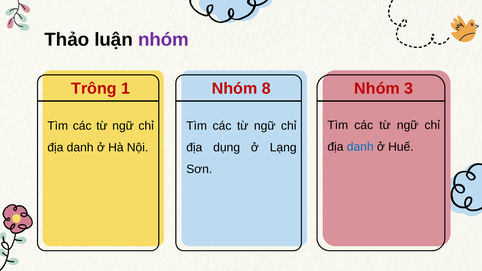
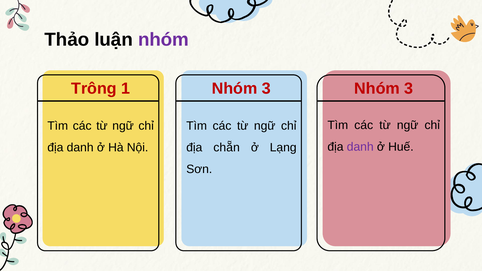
8 at (266, 89): 8 -> 3
danh at (360, 147) colour: blue -> purple
dụng: dụng -> chẵn
